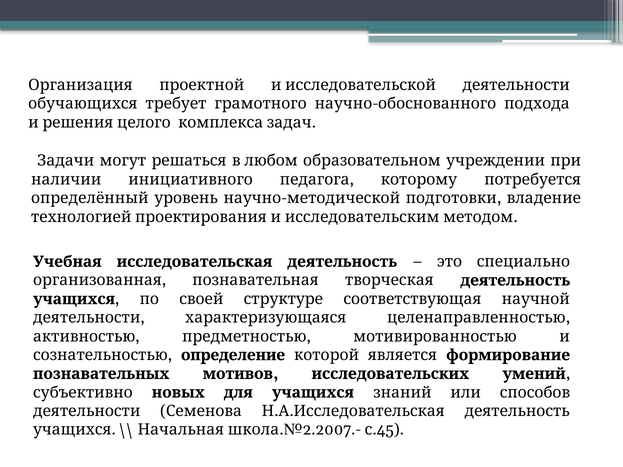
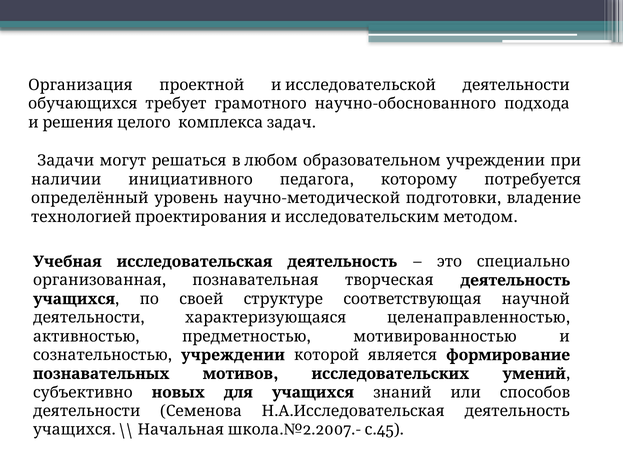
сознательностью определение: определение -> учреждении
